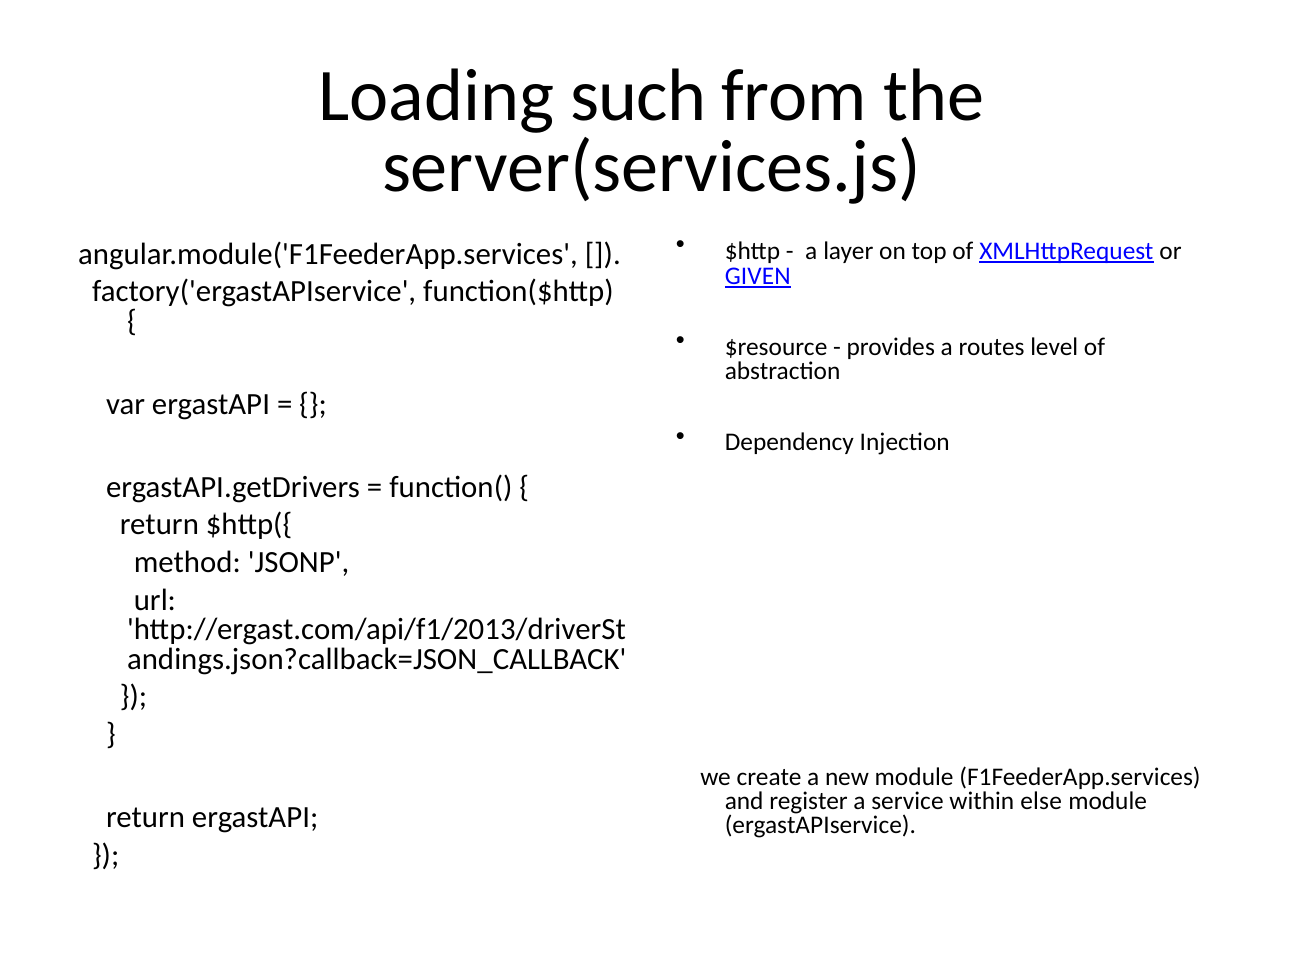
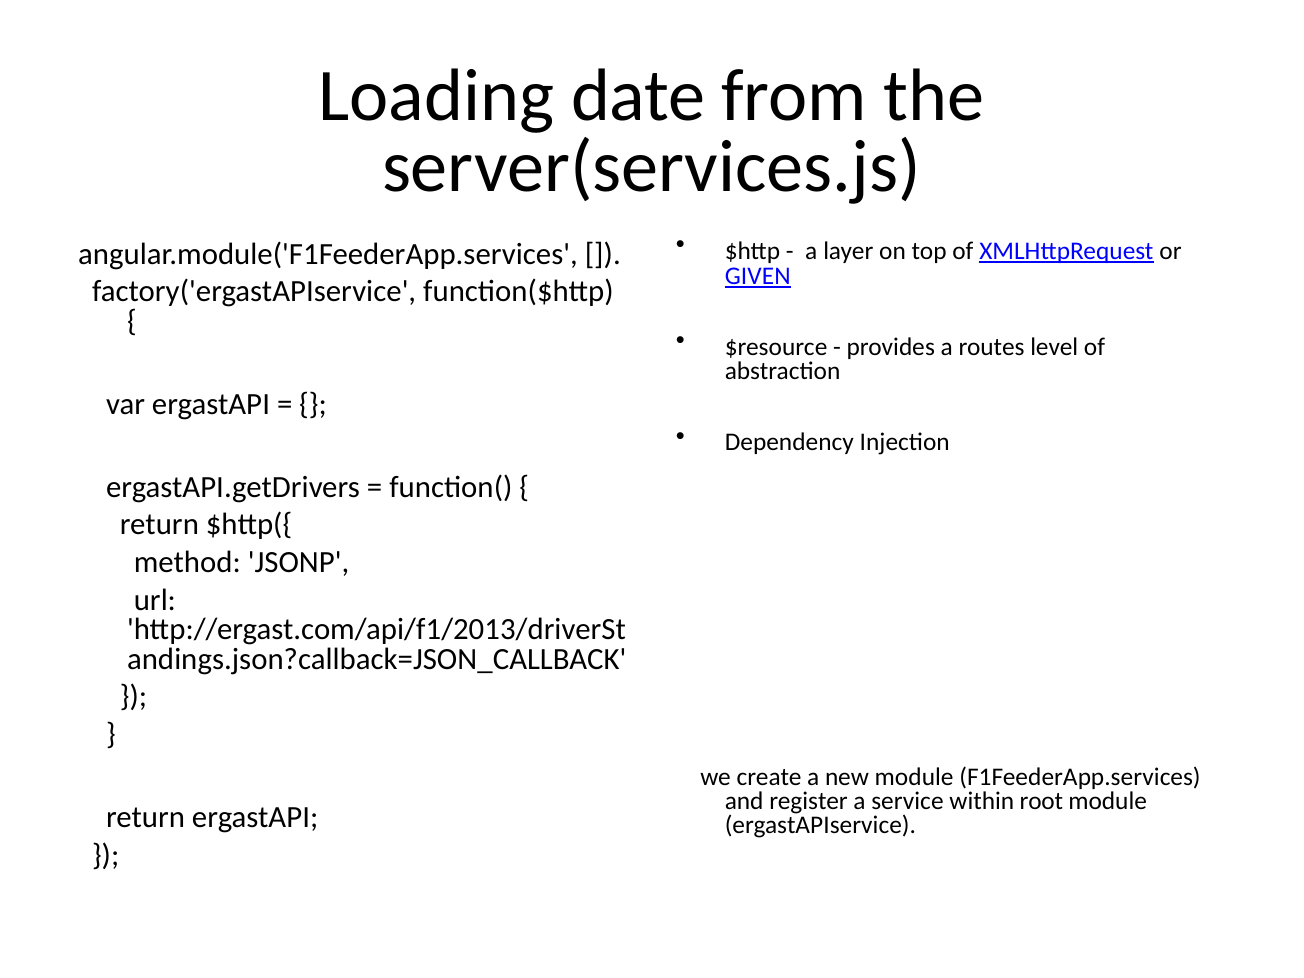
such: such -> date
else: else -> root
